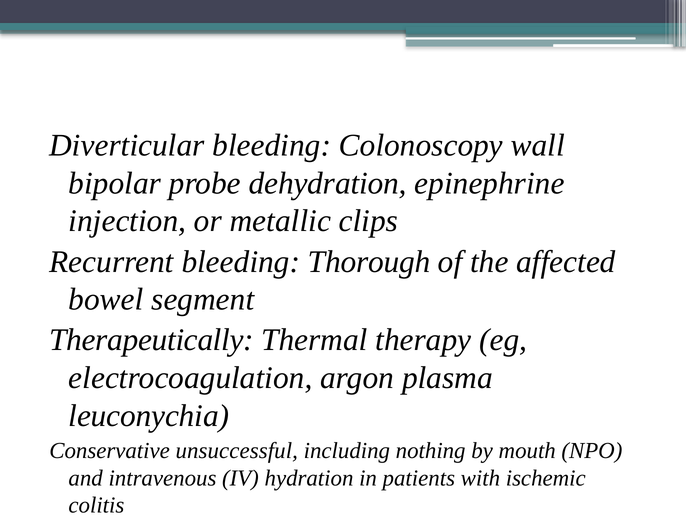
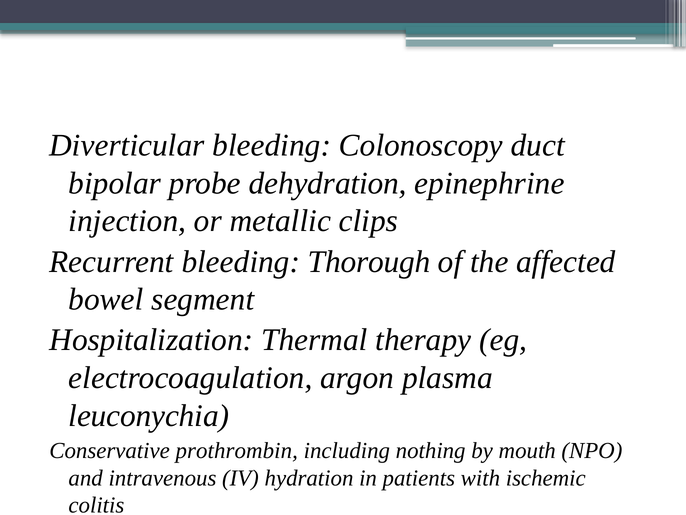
wall: wall -> duct
Therapeutically: Therapeutically -> Hospitalization
unsuccessful: unsuccessful -> prothrombin
